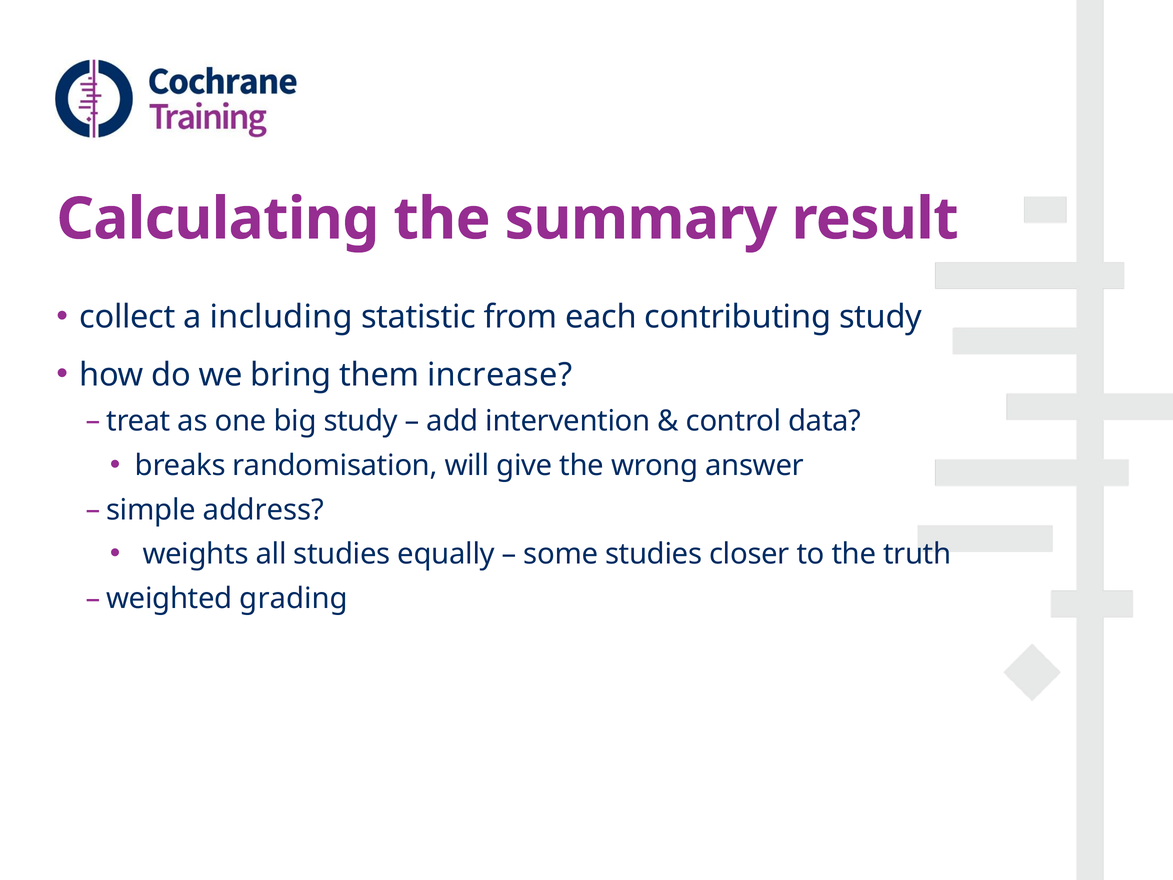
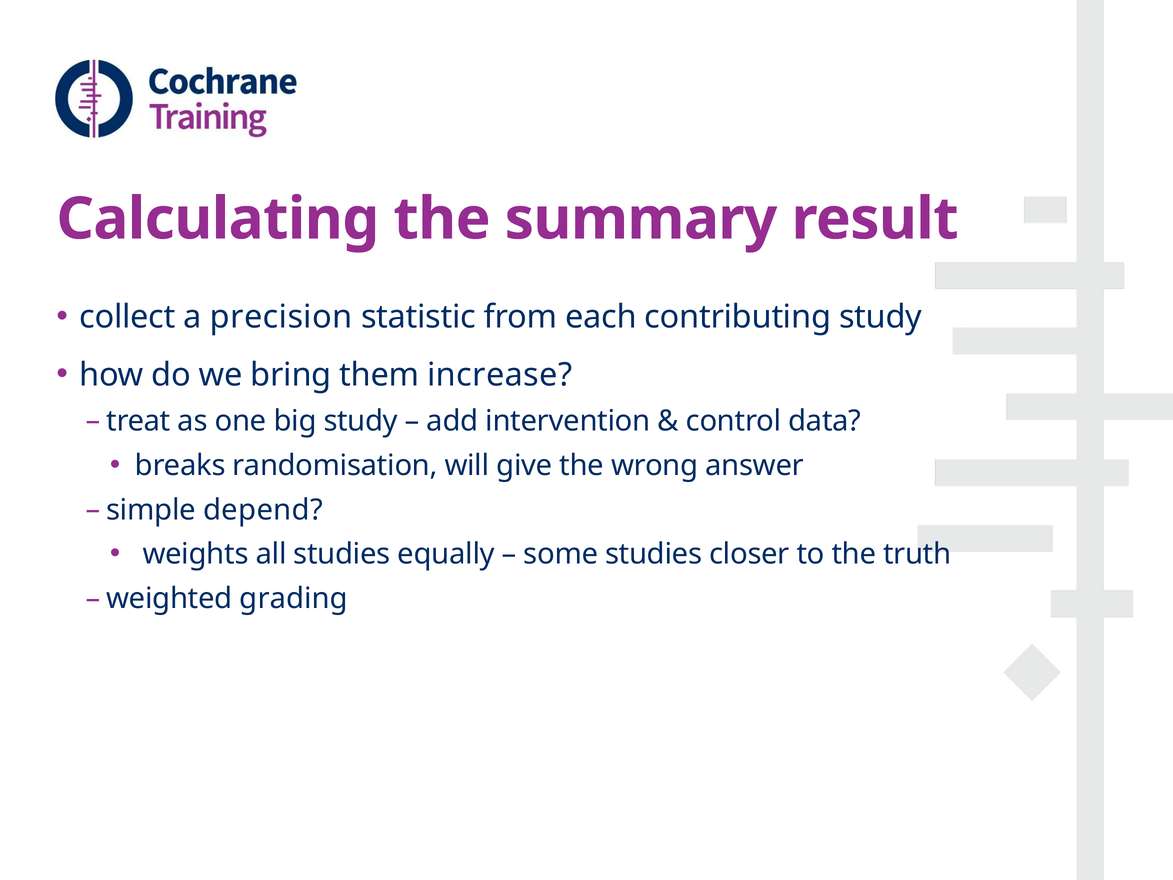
including: including -> precision
address: address -> depend
